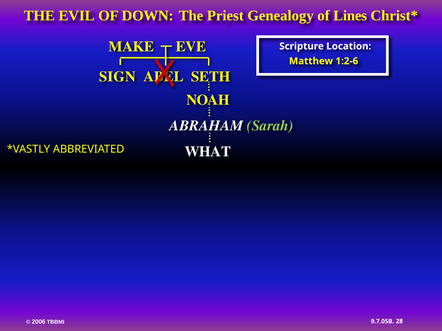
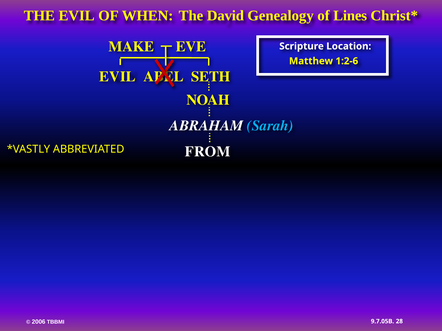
DOWN: DOWN -> WHEN
Priest: Priest -> David
SIGN at (117, 77): SIGN -> EVIL
Sarah colour: light green -> light blue
WHAT: WHAT -> FROM
